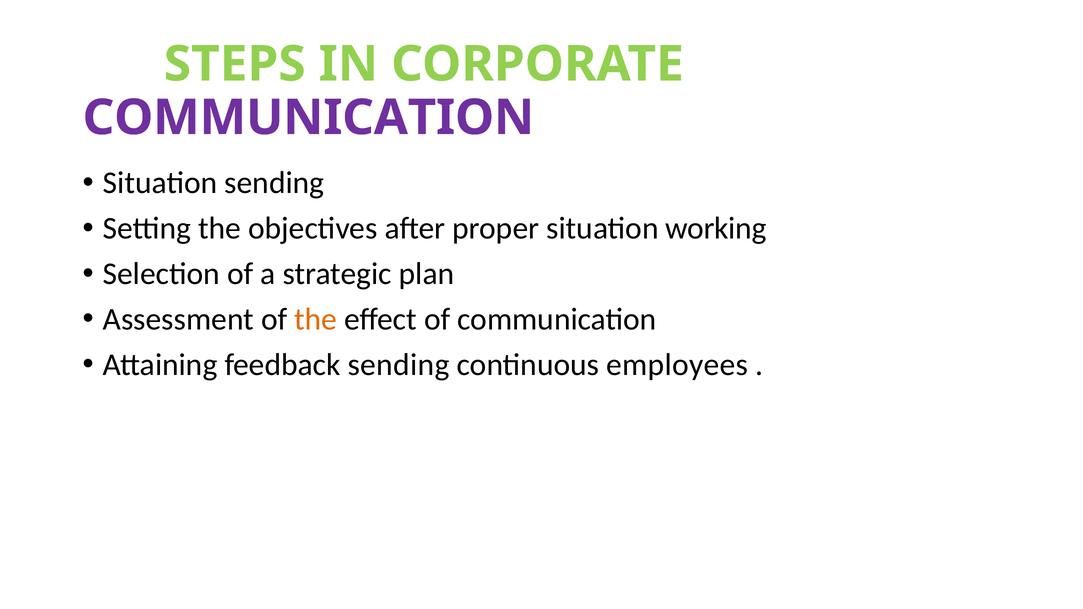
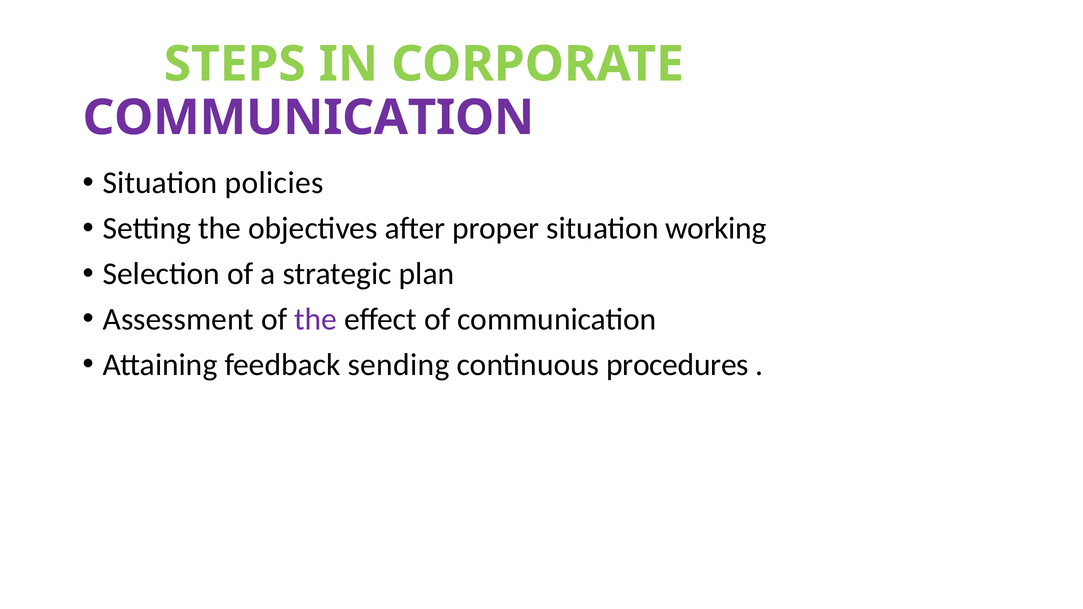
Situation sending: sending -> policies
the at (316, 319) colour: orange -> purple
employees: employees -> procedures
